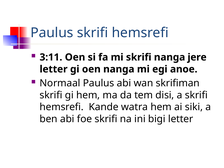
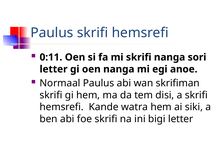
3:11: 3:11 -> 0:11
jere: jere -> sori
